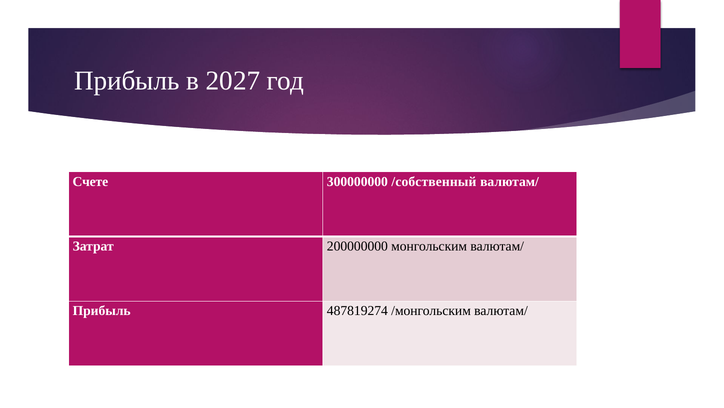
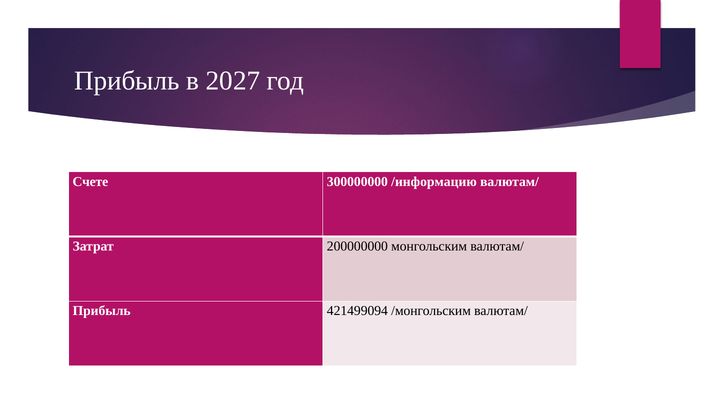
/собственный: /собственный -> /информацию
487819274: 487819274 -> 421499094
